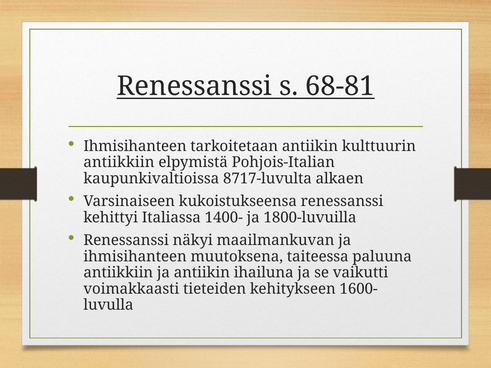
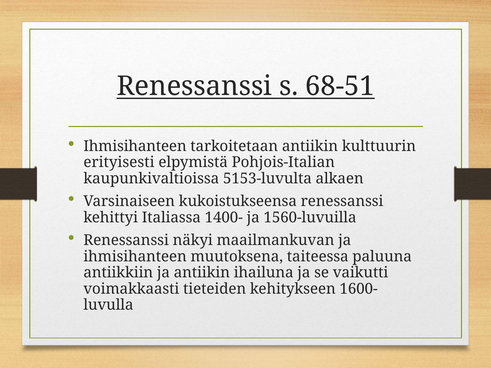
68-81: 68-81 -> 68-51
antiikkiin at (119, 162): antiikkiin -> erityisesti
8717-luvulta: 8717-luvulta -> 5153-luvulta
1800-luvuilla: 1800-luvuilla -> 1560-luvuilla
